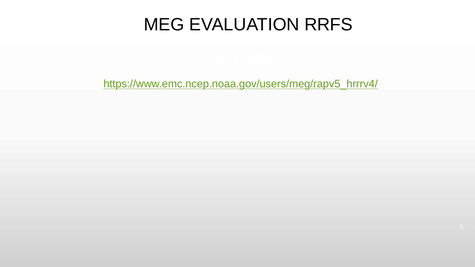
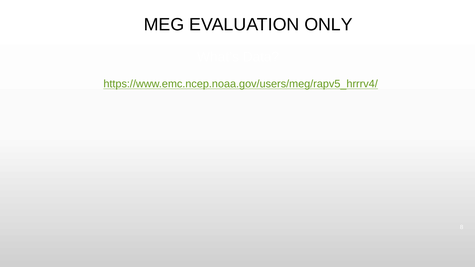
RRFS: RRFS -> ONLY
